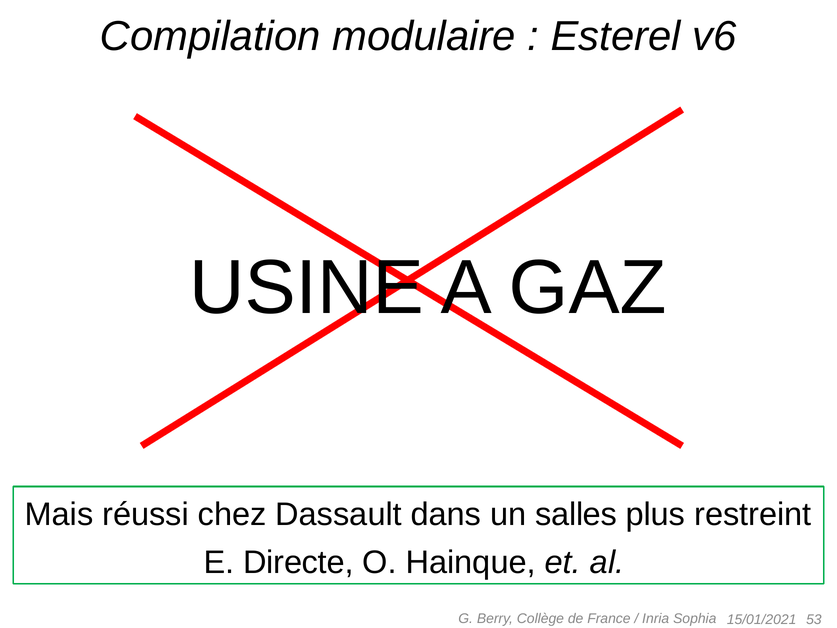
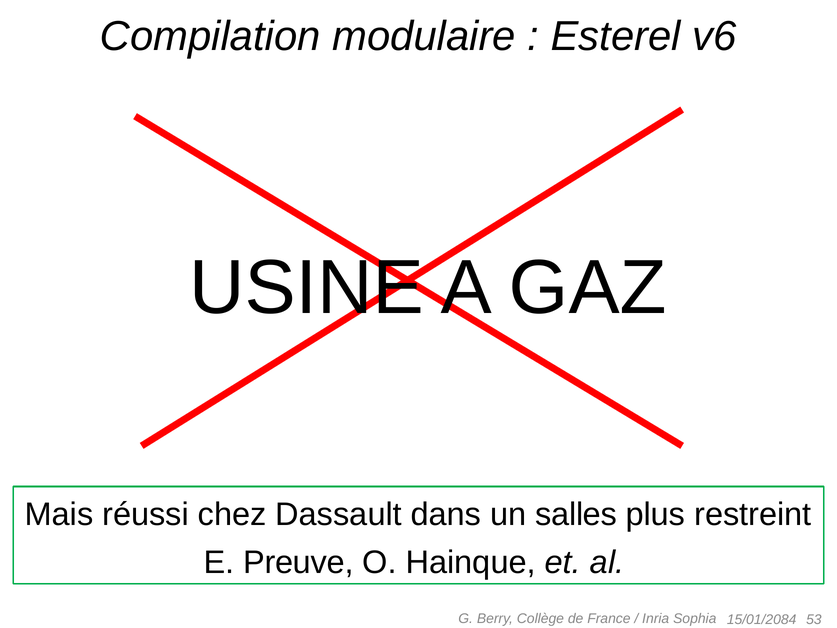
Directe: Directe -> Preuve
15/01/2021: 15/01/2021 -> 15/01/2084
